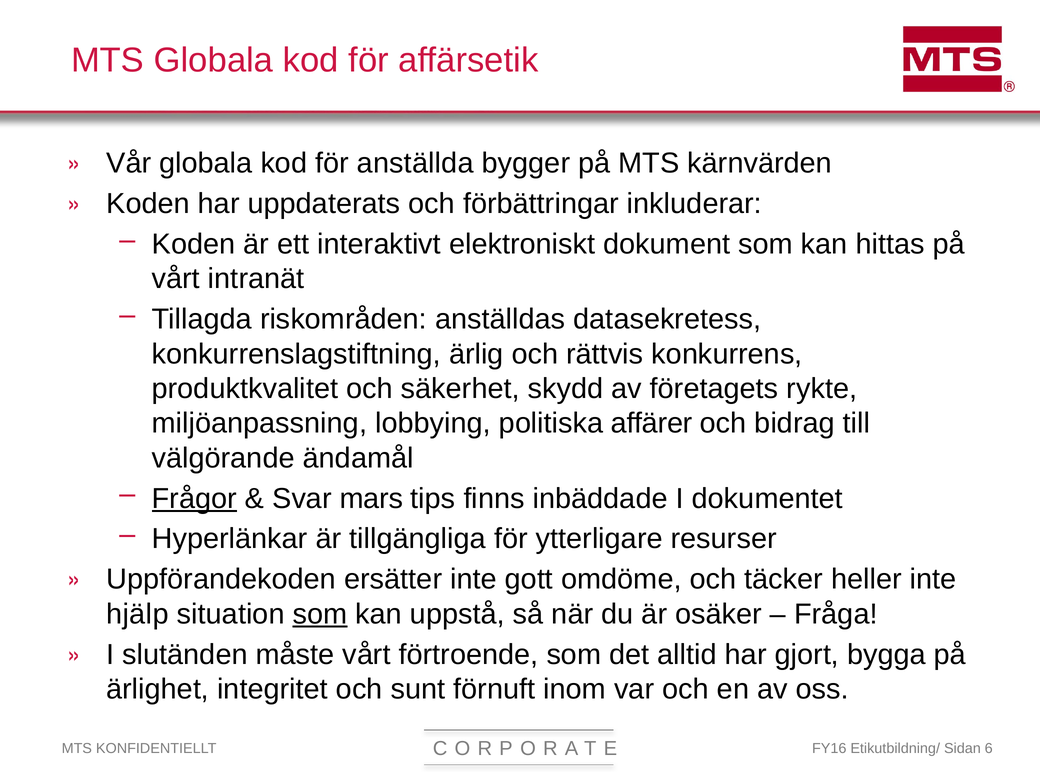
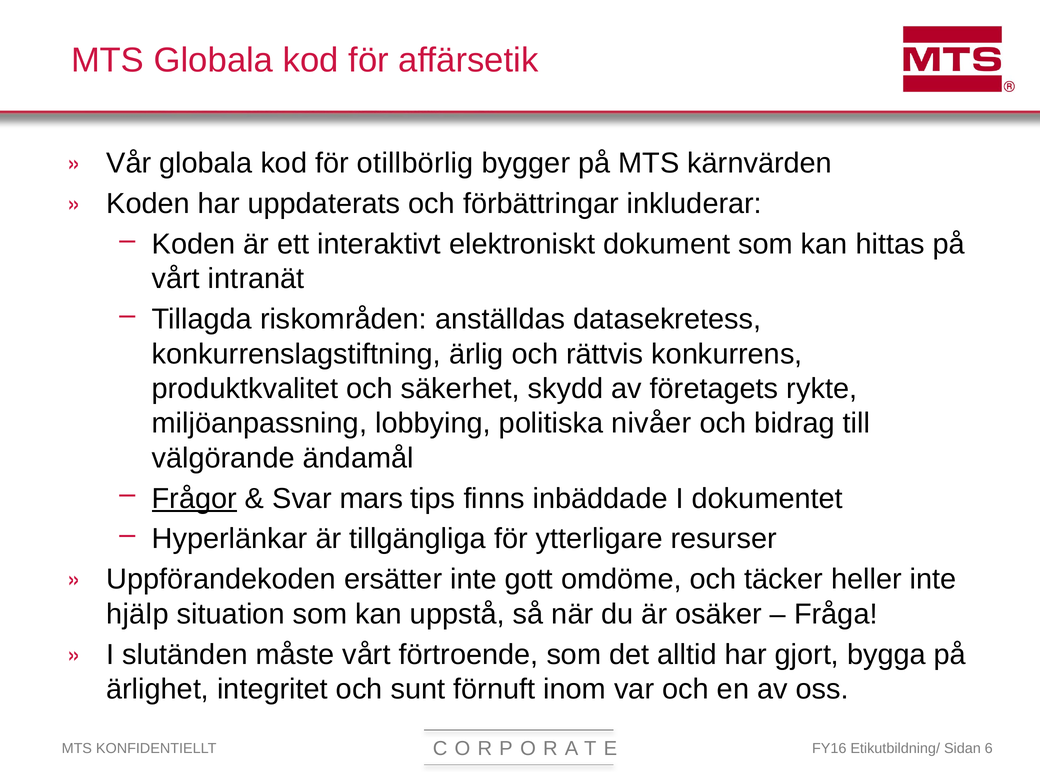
anställda: anställda -> otillbörlig
affärer: affärer -> nivåer
som at (320, 614) underline: present -> none
